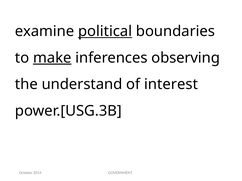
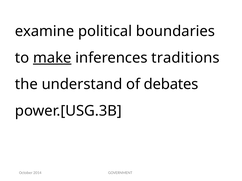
political underline: present -> none
observing: observing -> traditions
interest: interest -> debates
